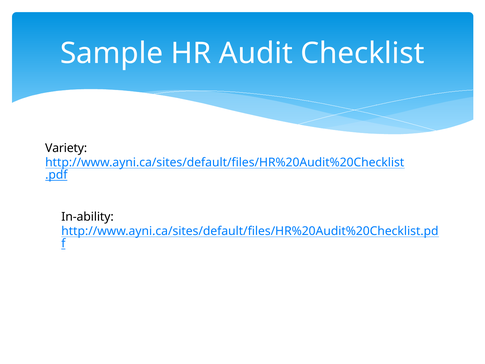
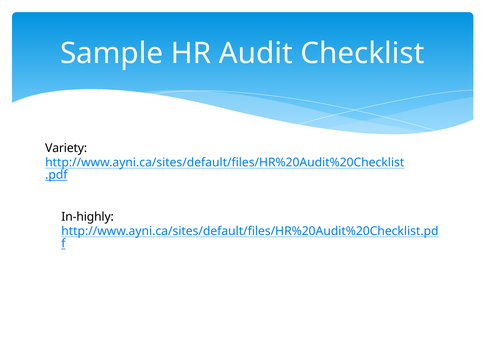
In-ability: In-ability -> In-highly
